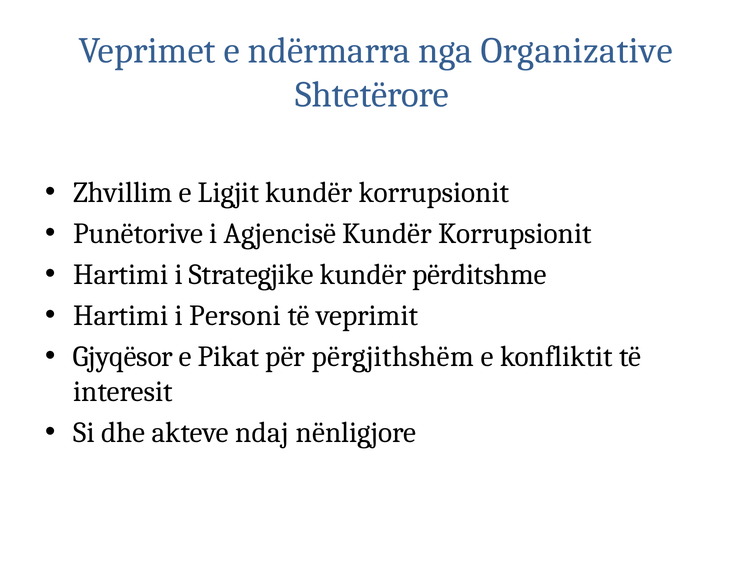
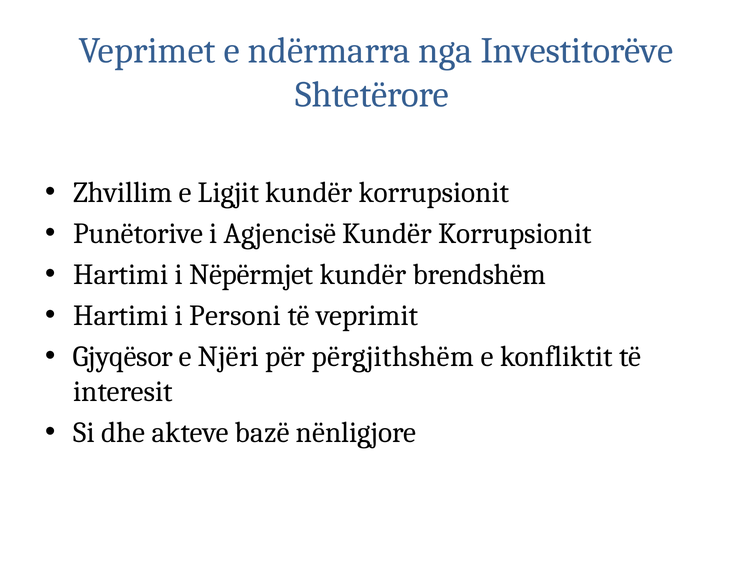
Organizative: Organizative -> Investitorëve
Strategjike: Strategjike -> Nëpërmjet
përditshme: përditshme -> brendshëm
Pikat: Pikat -> Njëri
ndaj: ndaj -> bazë
